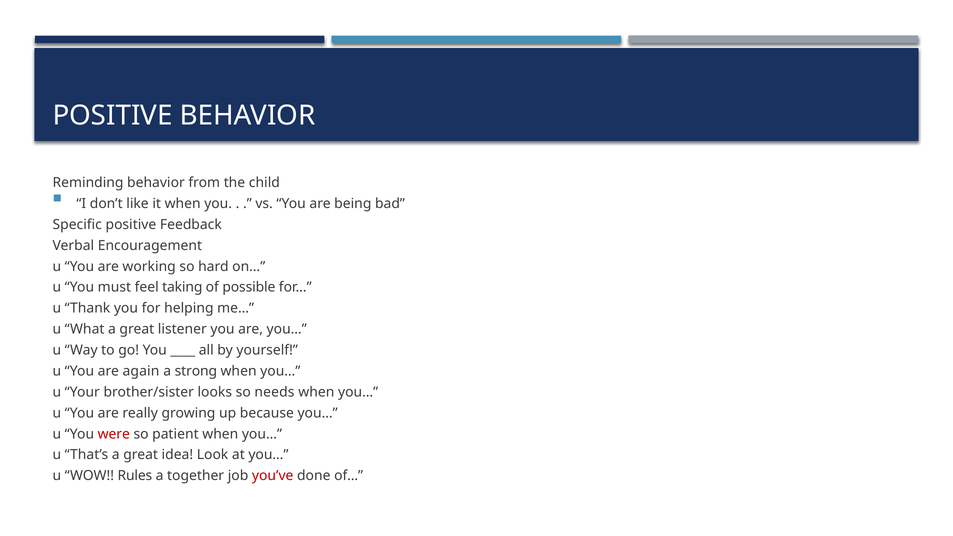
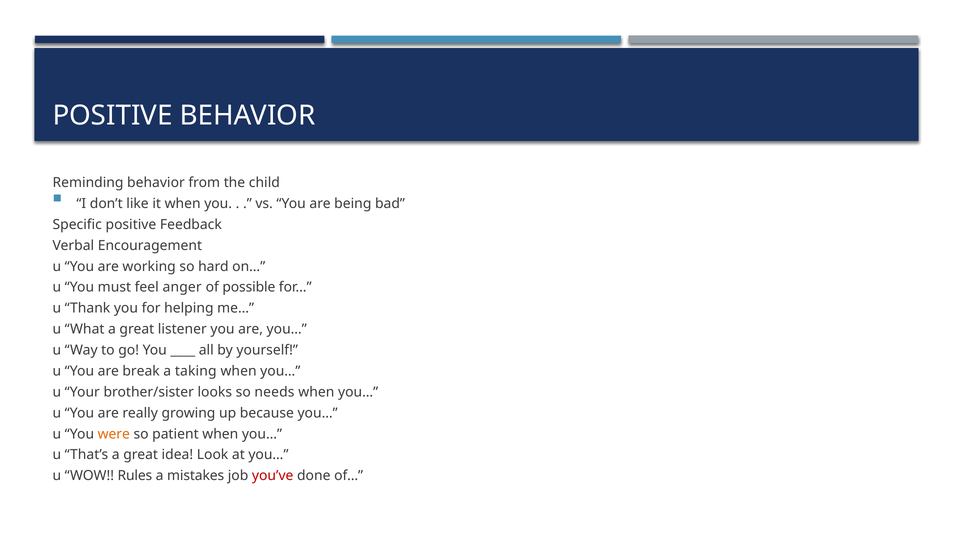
taking: taking -> anger
again: again -> break
strong: strong -> taking
were colour: red -> orange
together: together -> mistakes
